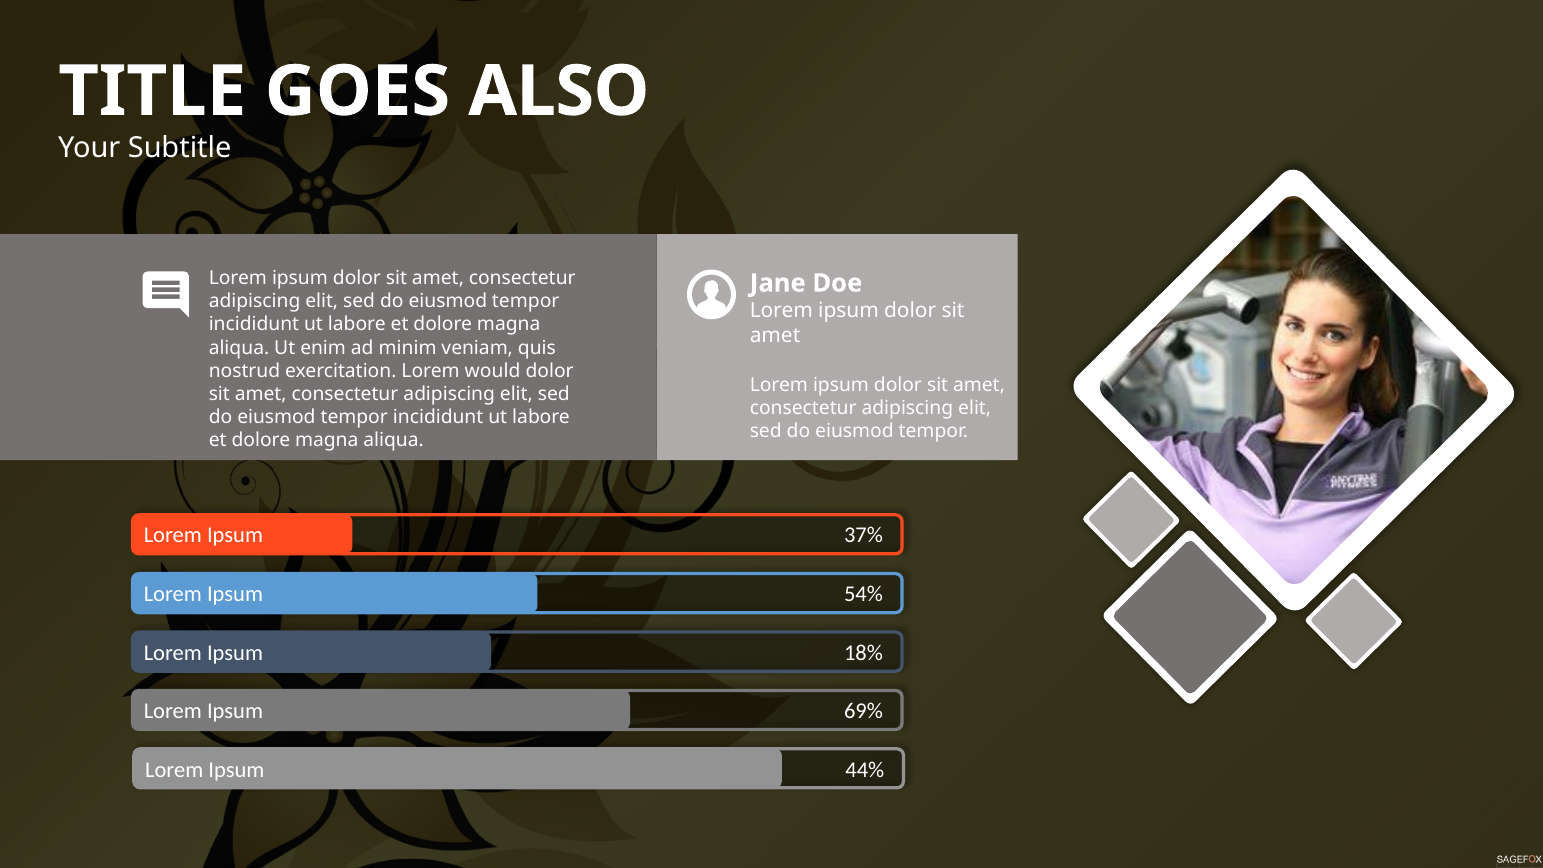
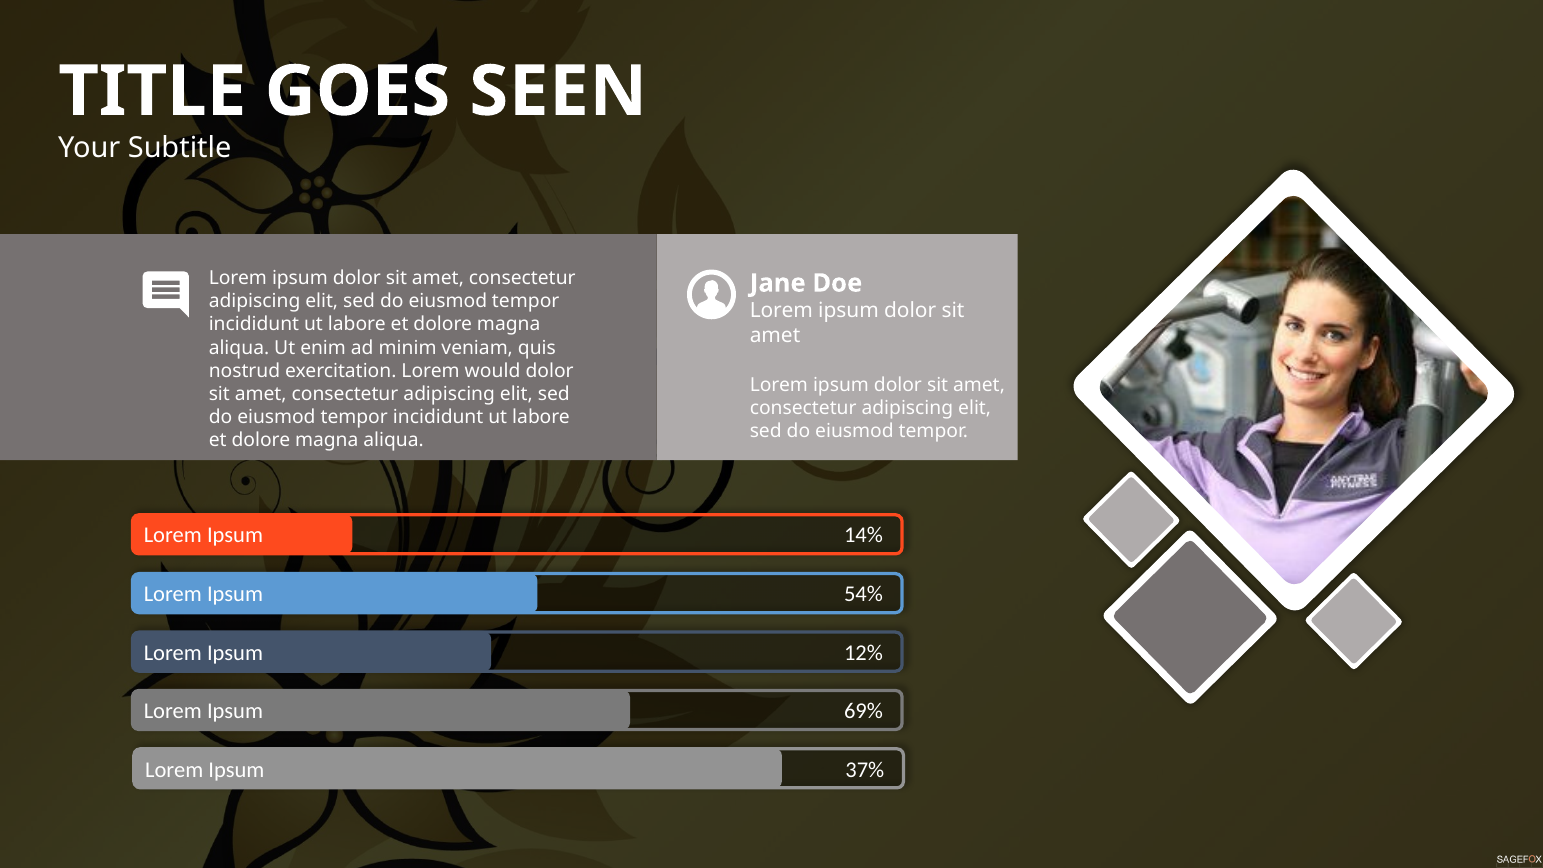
ALSO: ALSO -> SEEN
37%: 37% -> 14%
18%: 18% -> 12%
44%: 44% -> 37%
